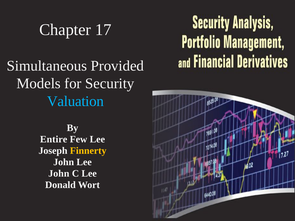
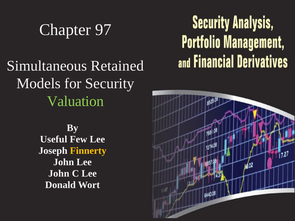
17: 17 -> 97
Provided: Provided -> Retained
Valuation colour: light blue -> light green
Entire: Entire -> Useful
